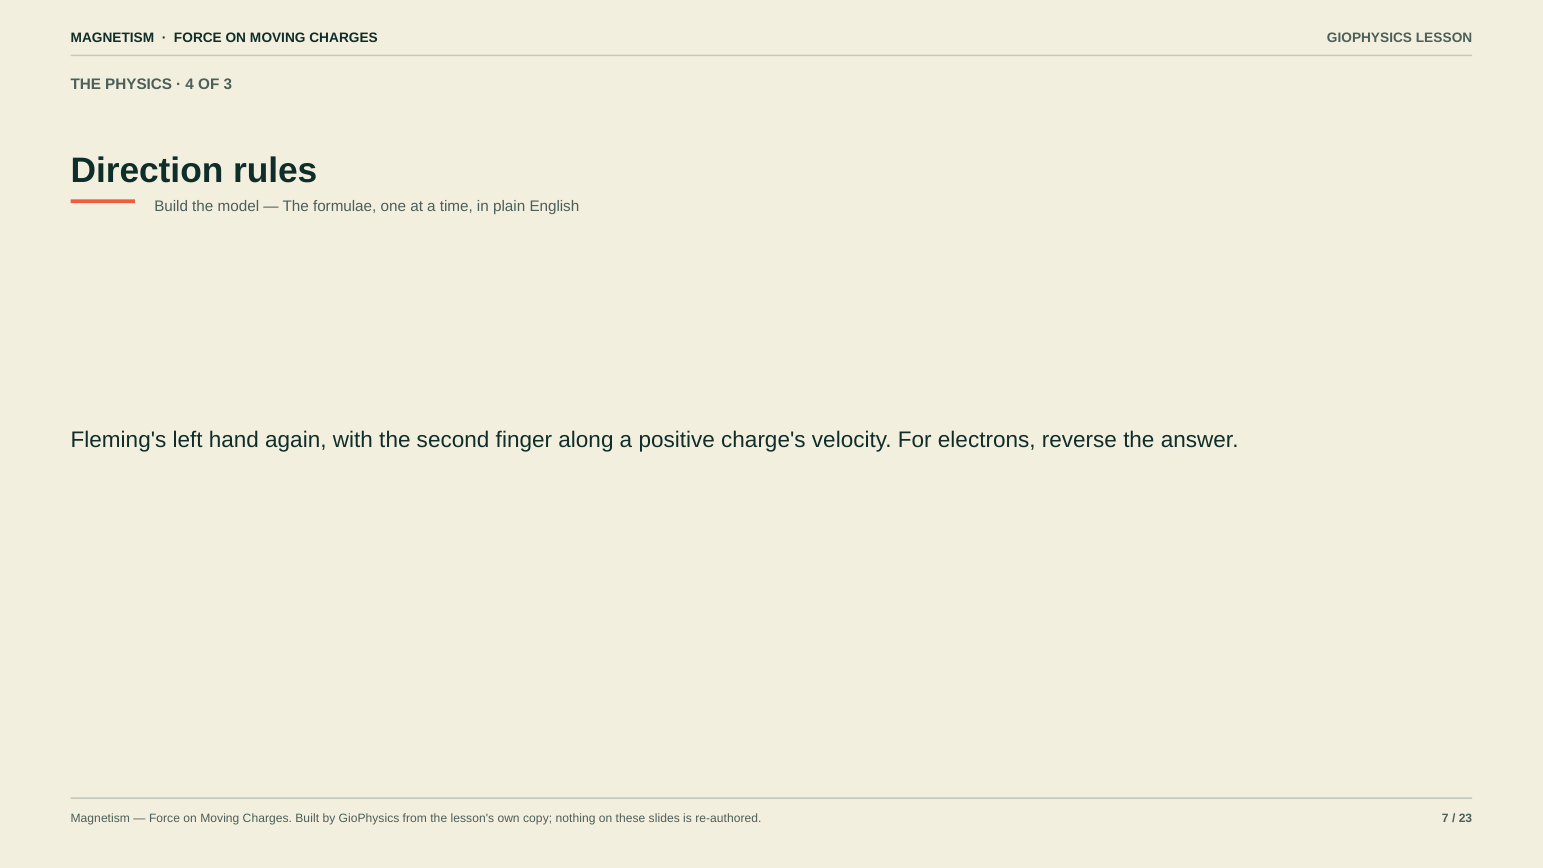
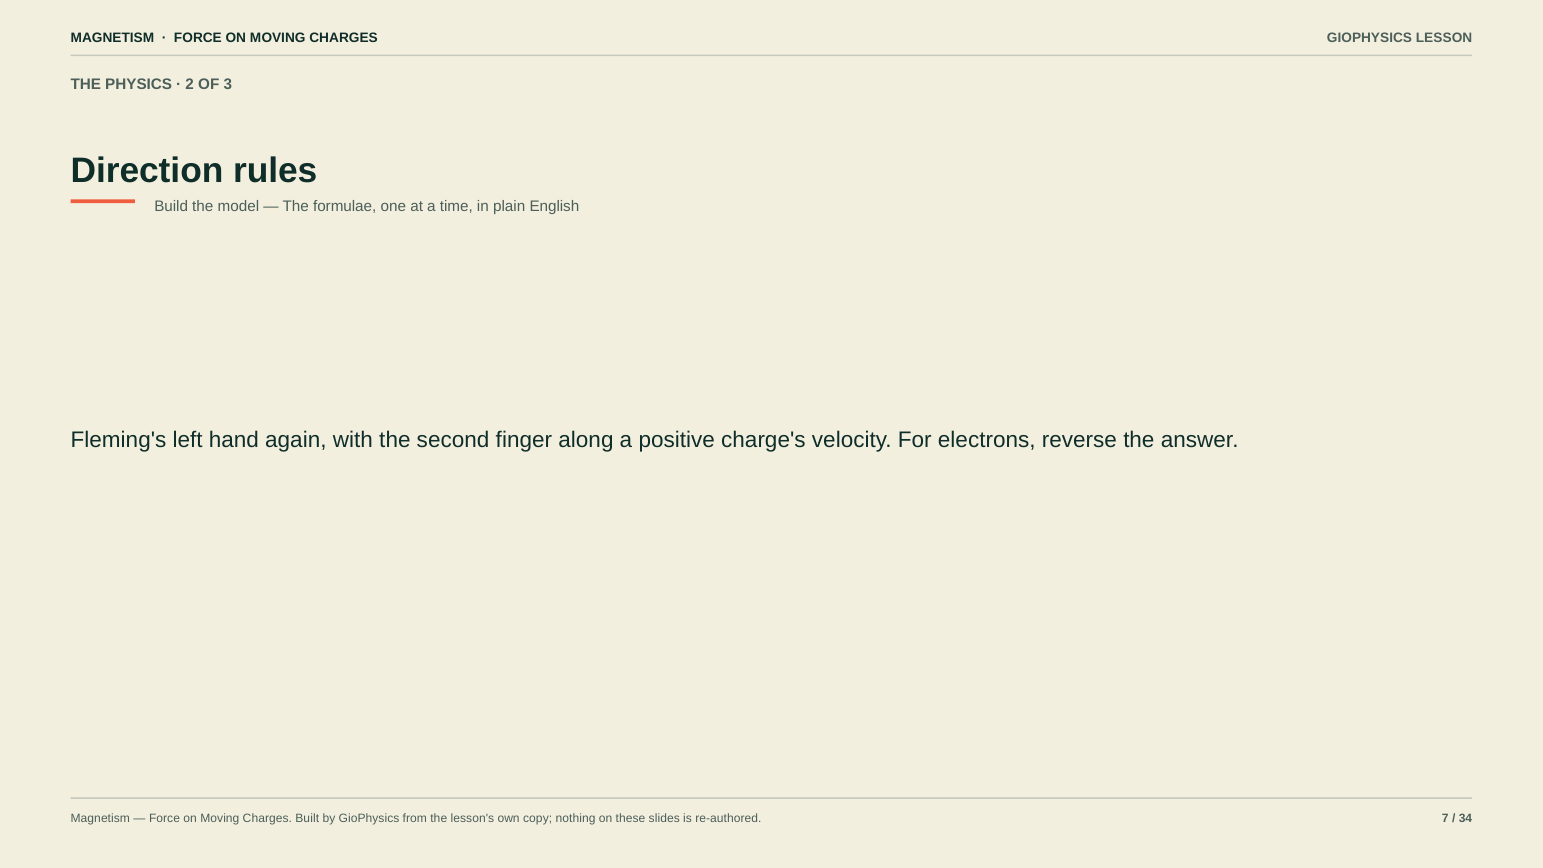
4: 4 -> 2
23: 23 -> 34
